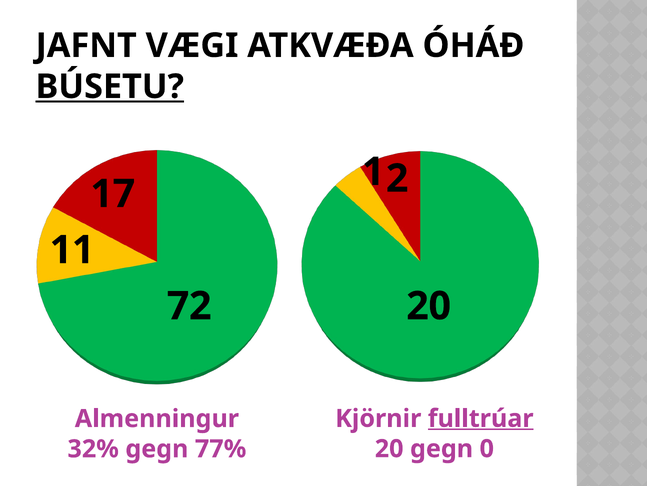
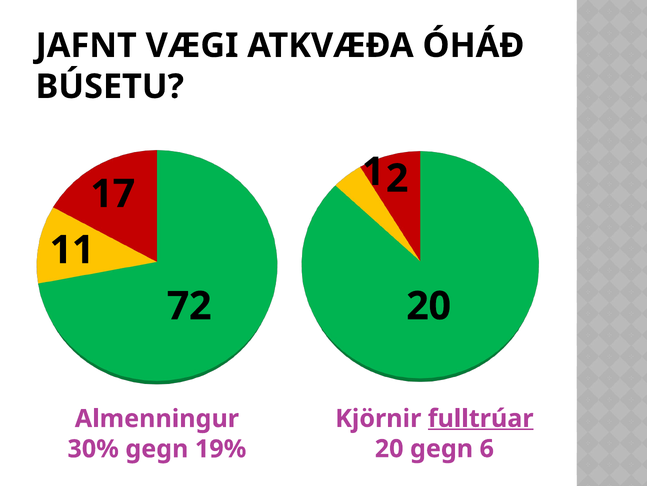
BÚSETU underline: present -> none
0: 0 -> 6
32%: 32% -> 30%
77%: 77% -> 19%
